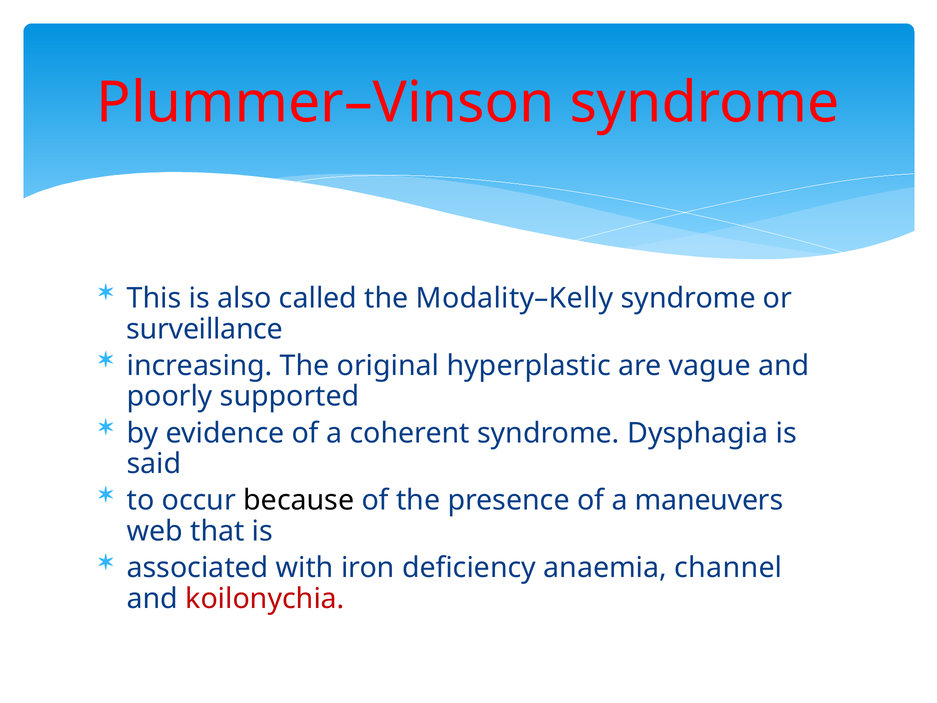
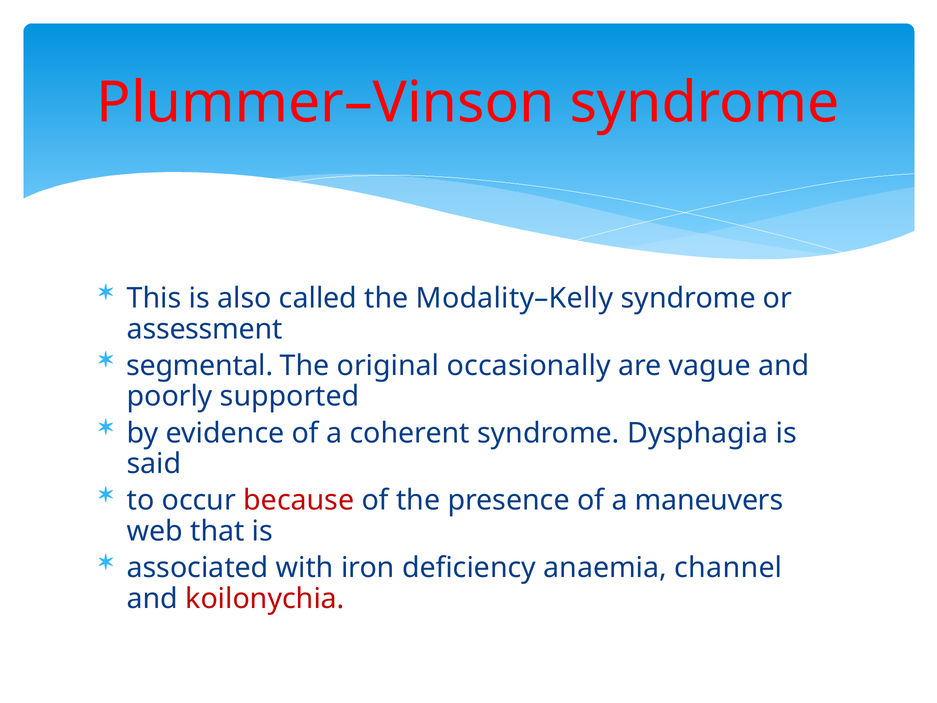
surveillance: surveillance -> assessment
increasing: increasing -> segmental
hyperplastic: hyperplastic -> occasionally
because colour: black -> red
